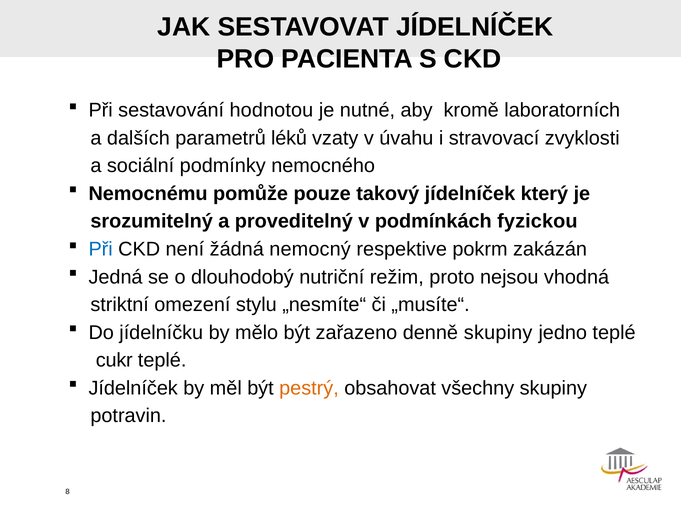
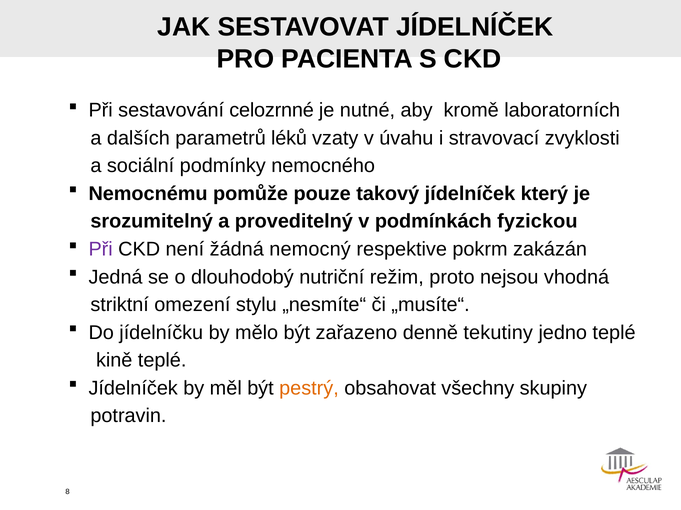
hodnotou: hodnotou -> celozrnné
Při at (101, 250) colour: blue -> purple
denně skupiny: skupiny -> tekutiny
cukr: cukr -> kině
